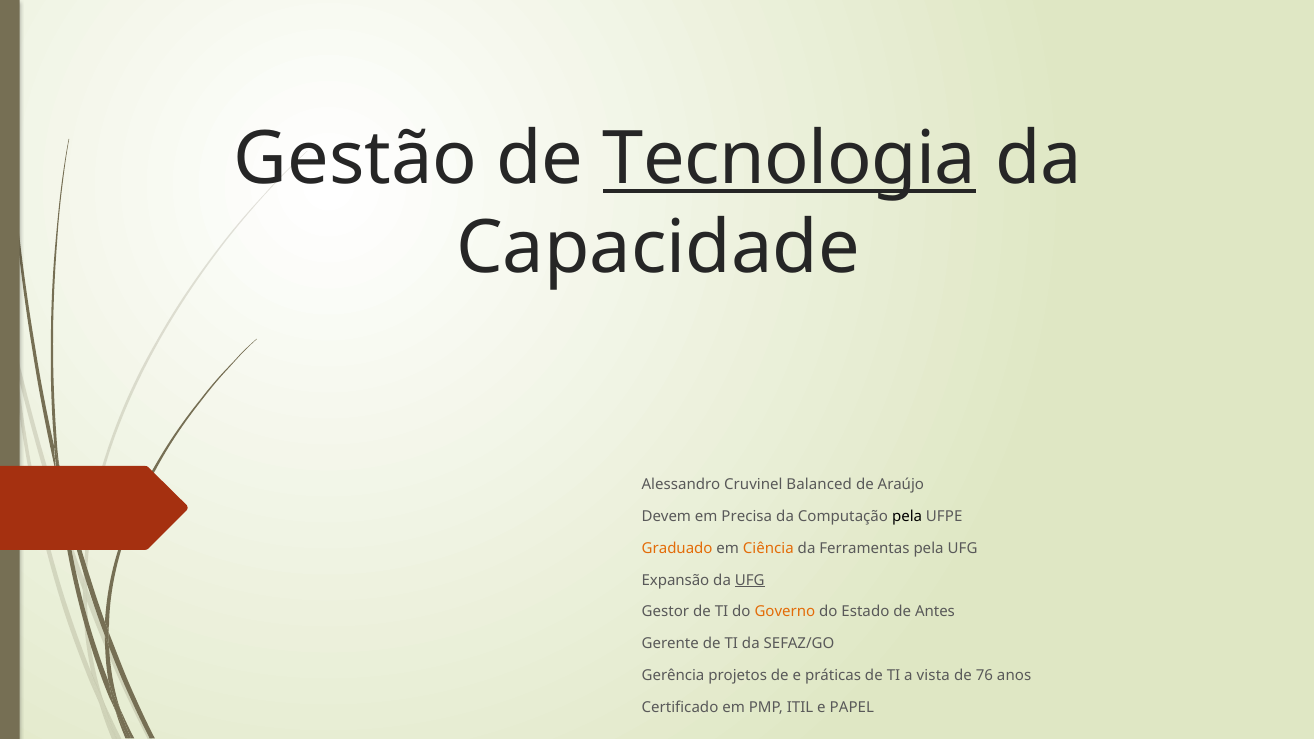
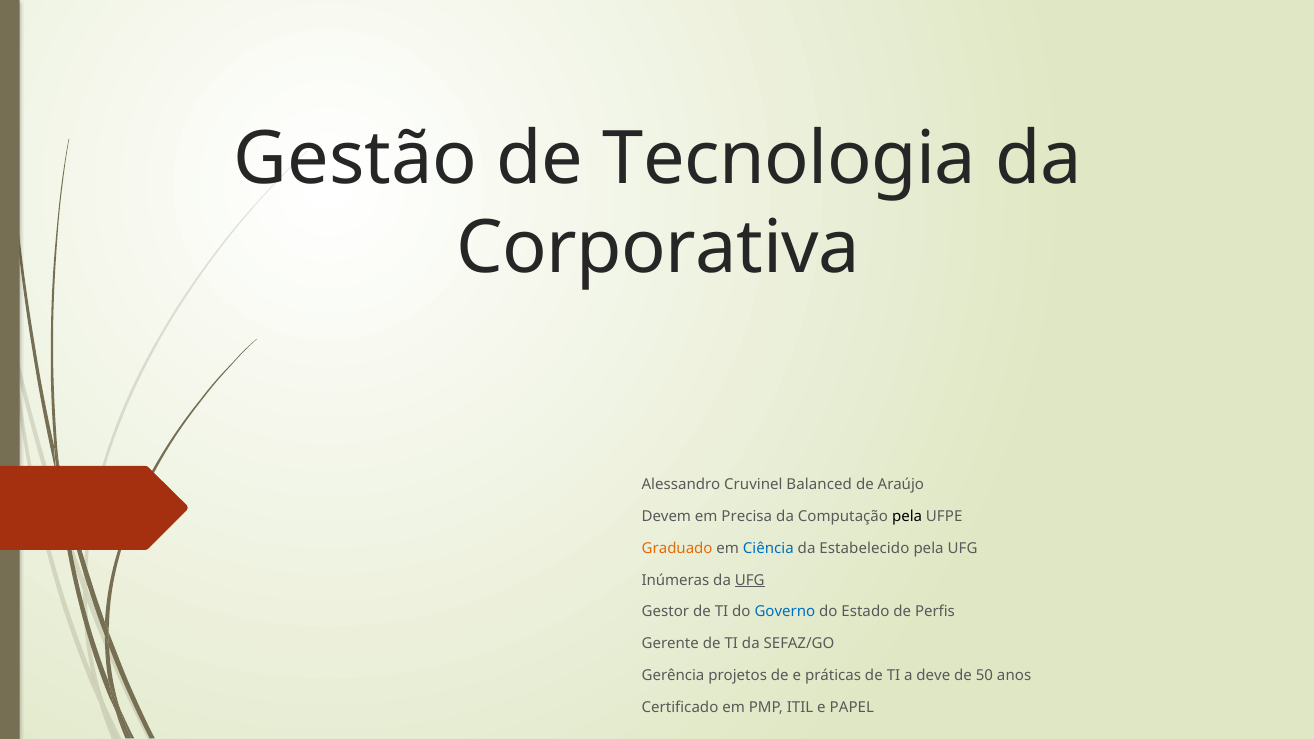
Tecnologia underline: present -> none
Capacidade: Capacidade -> Corporativa
Ciência colour: orange -> blue
Ferramentas: Ferramentas -> Estabelecido
Expansão: Expansão -> Inúmeras
Governo colour: orange -> blue
Antes: Antes -> Perfis
vista: vista -> deve
76: 76 -> 50
